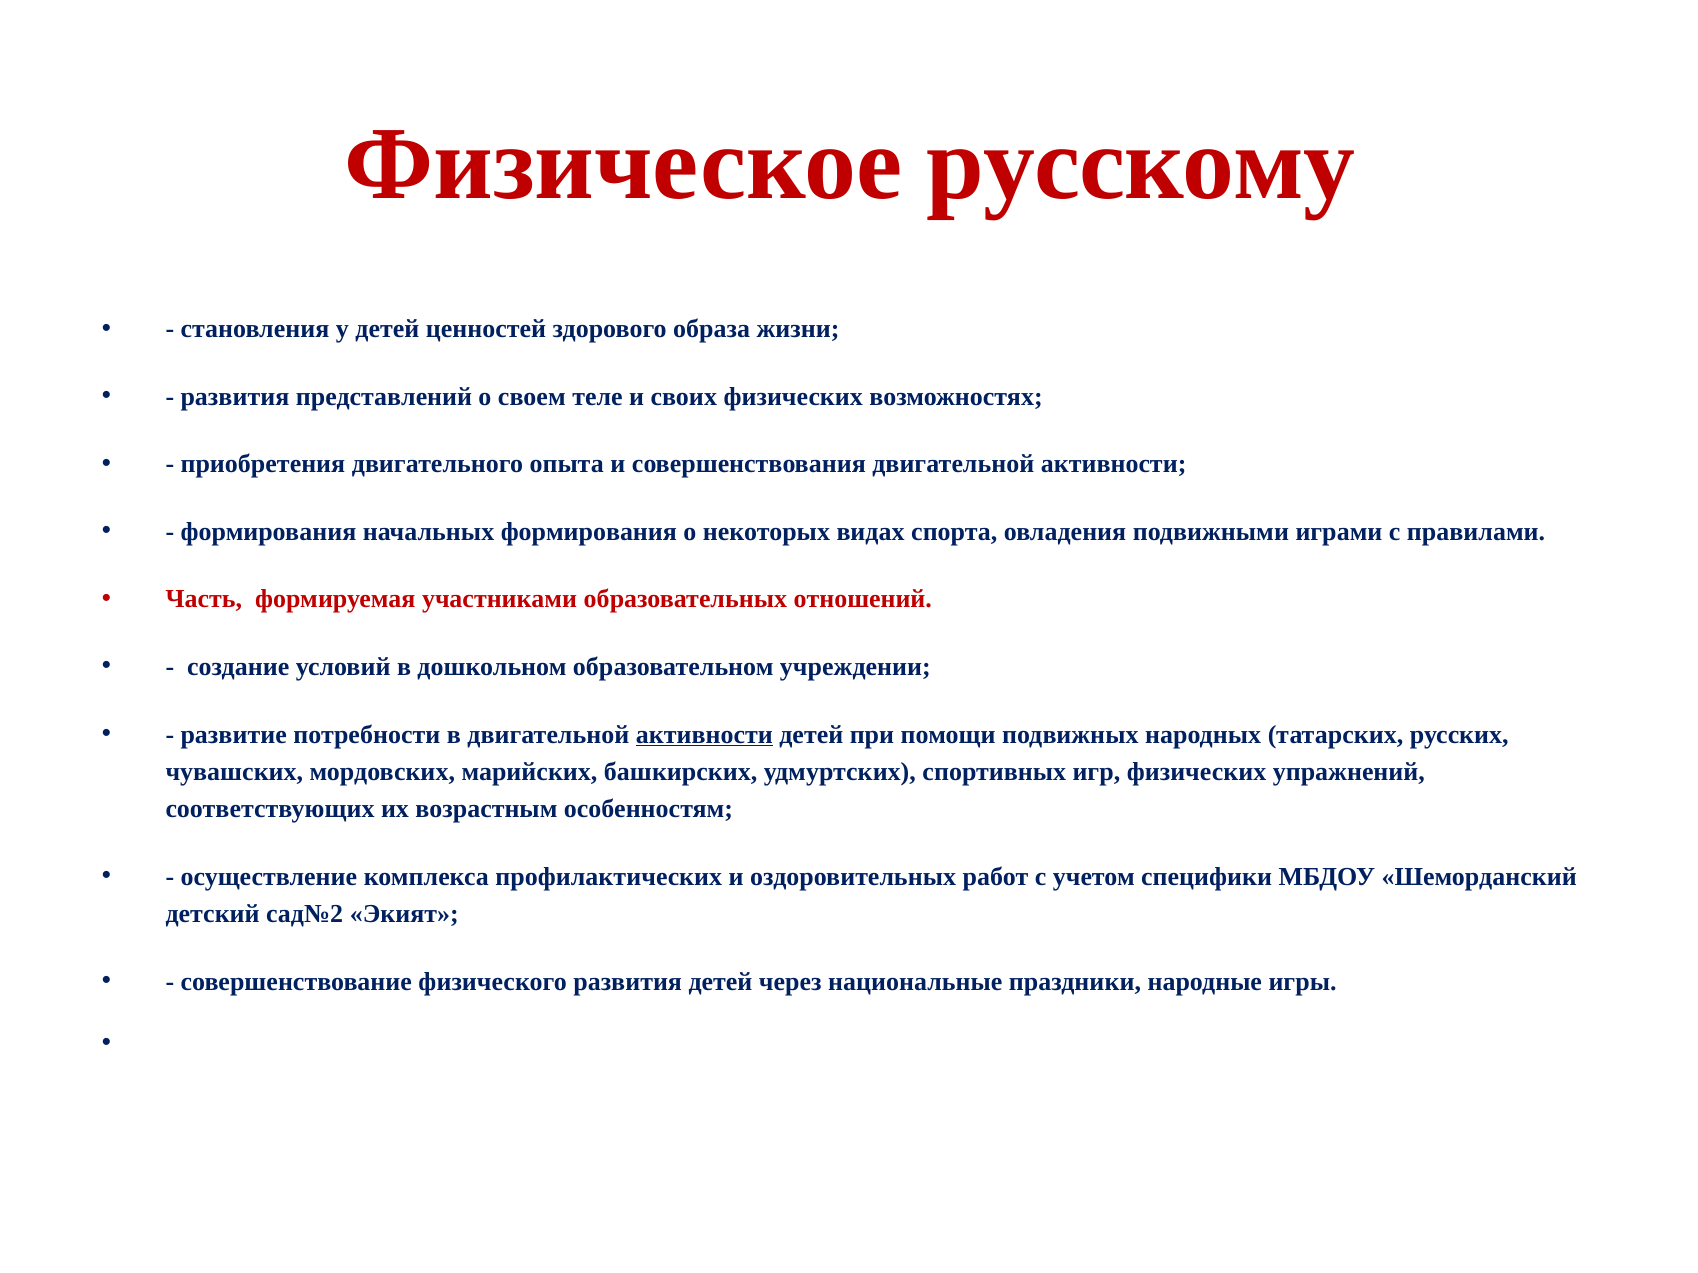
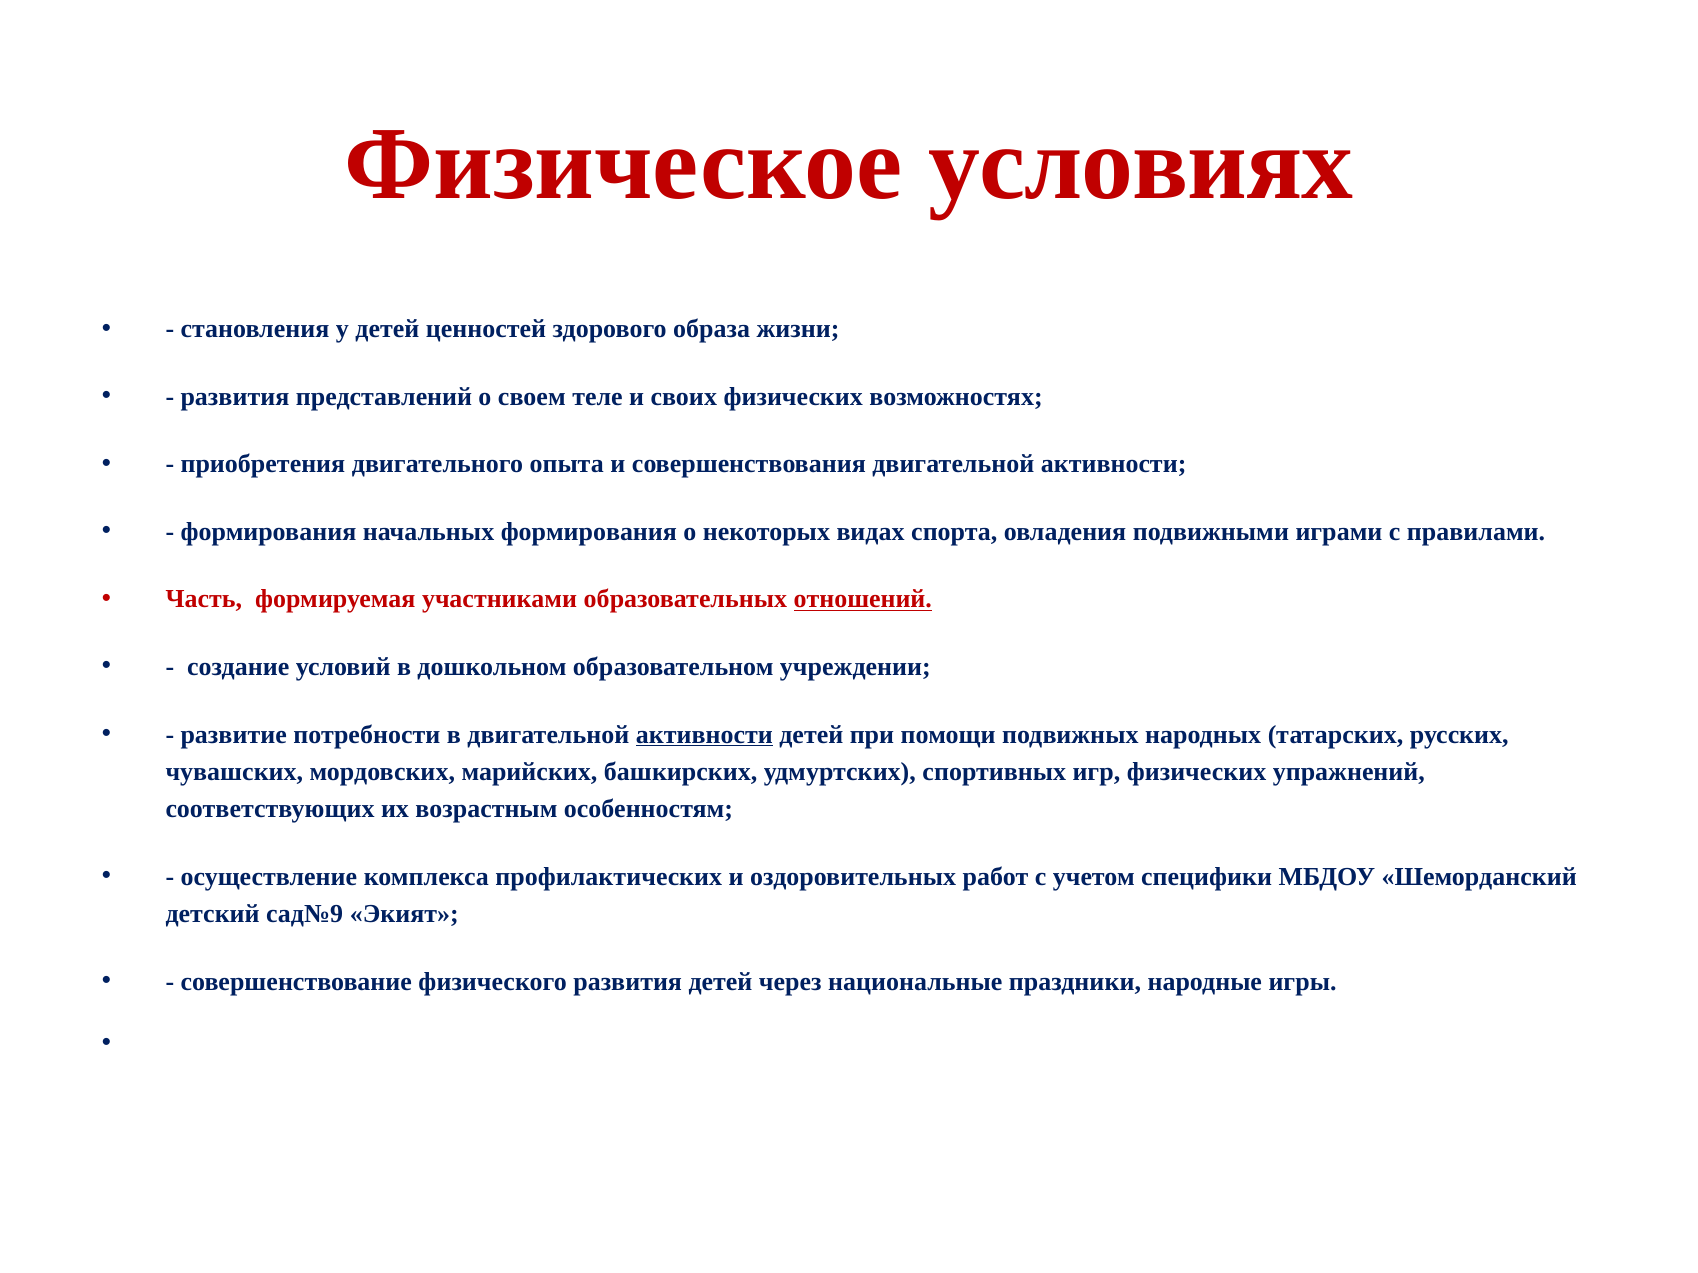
русскому: русскому -> условиях
отношений underline: none -> present
сад№2: сад№2 -> сад№9
